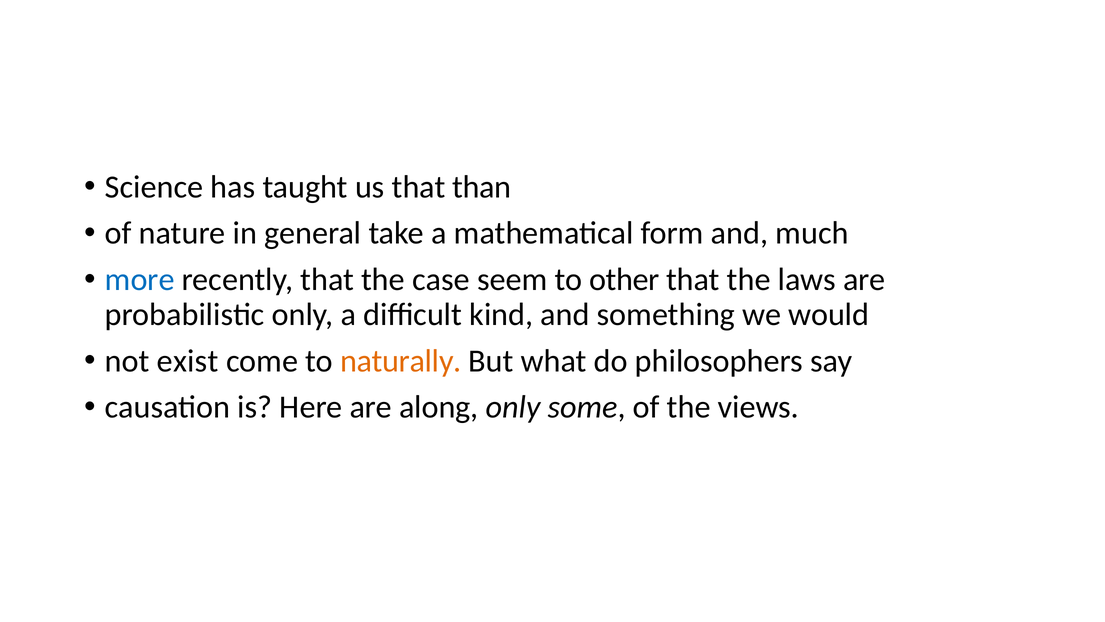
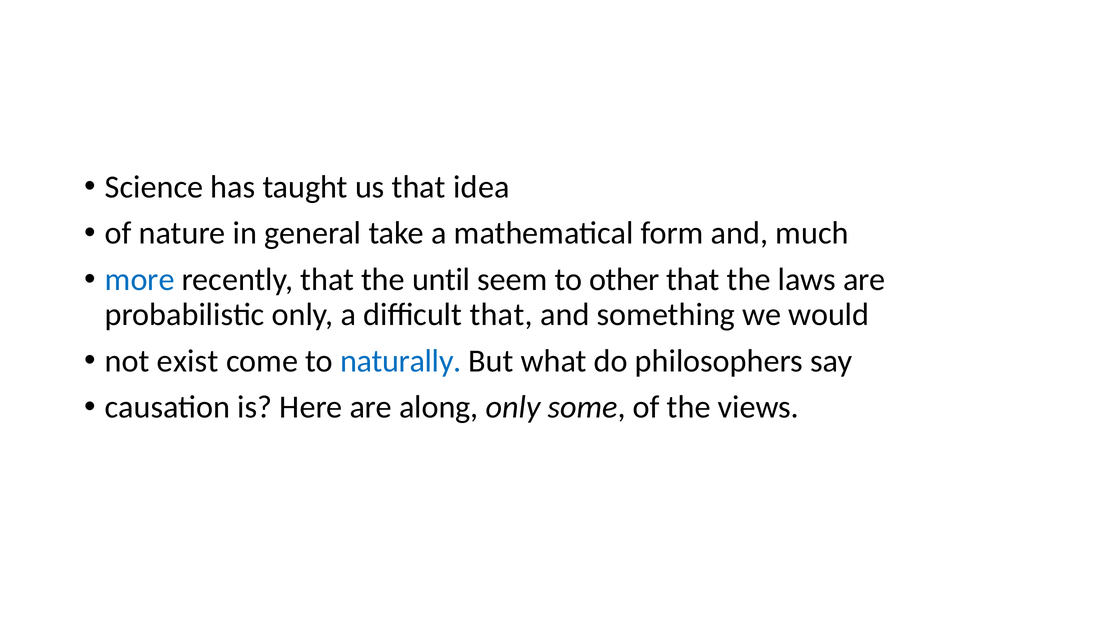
than: than -> idea
case: case -> until
difficult kind: kind -> that
naturally colour: orange -> blue
